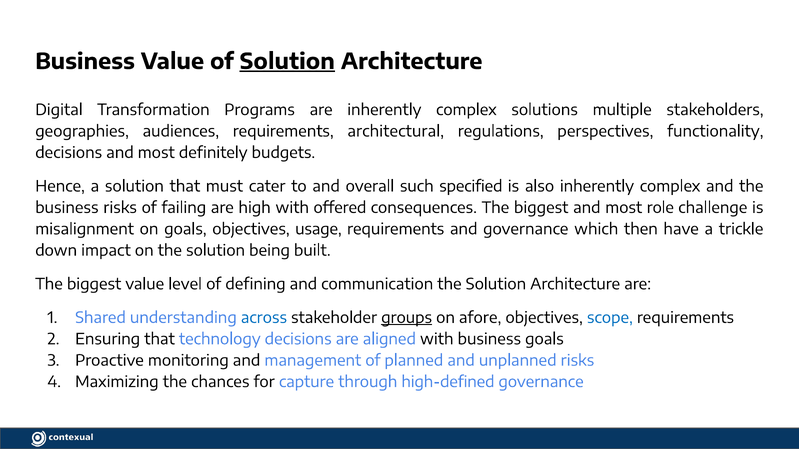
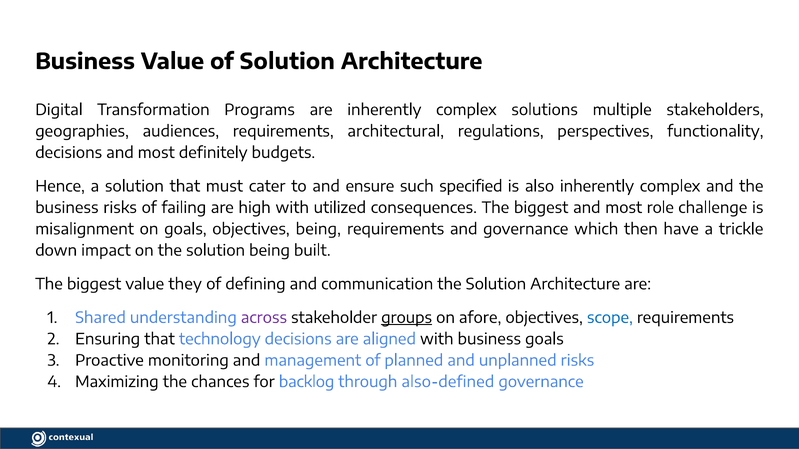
Solution at (287, 62) underline: present -> none
overall: overall -> ensure
offered: offered -> utilized
objectives usage: usage -> being
level: level -> they
across colour: blue -> purple
capture: capture -> backlog
high-defined: high-defined -> also-defined
